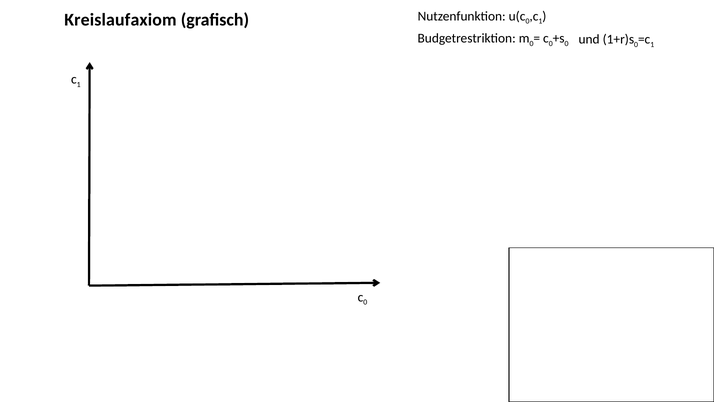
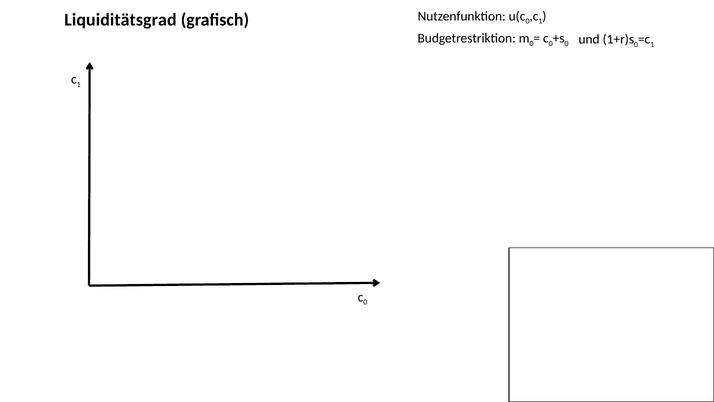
Kreislaufaxiom: Kreislaufaxiom -> Liquiditätsgrad
